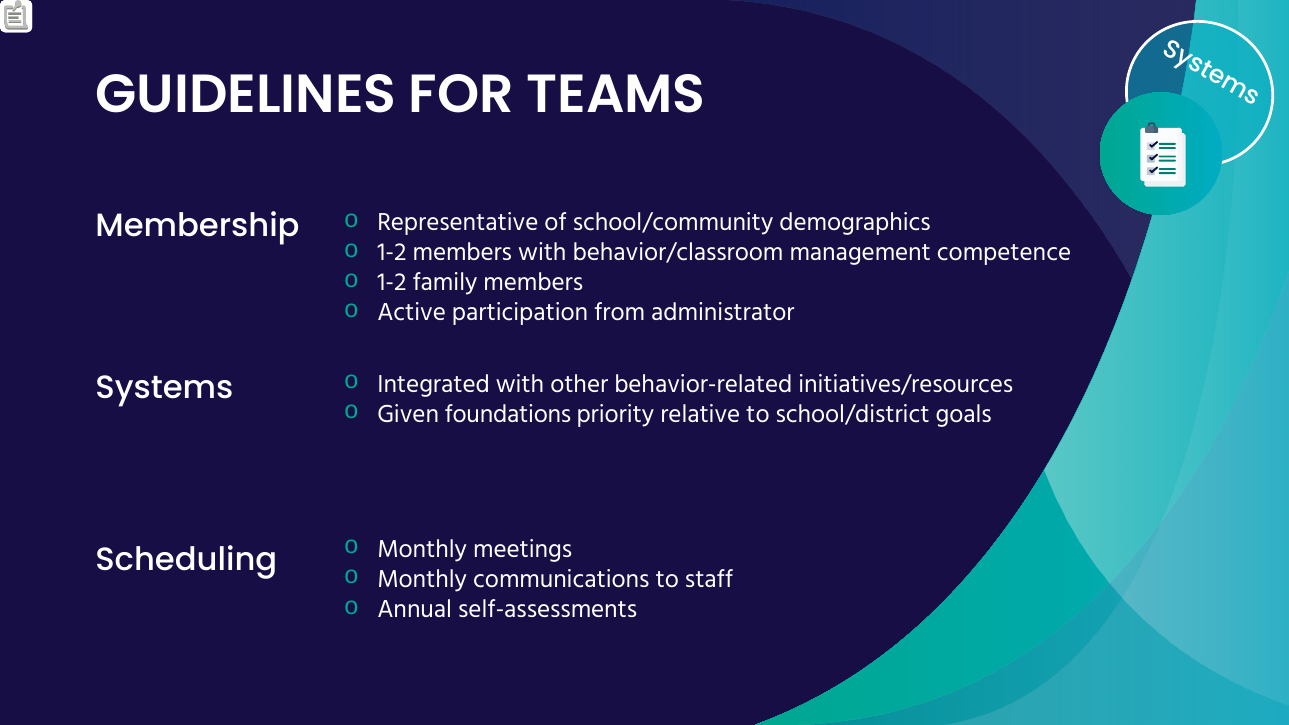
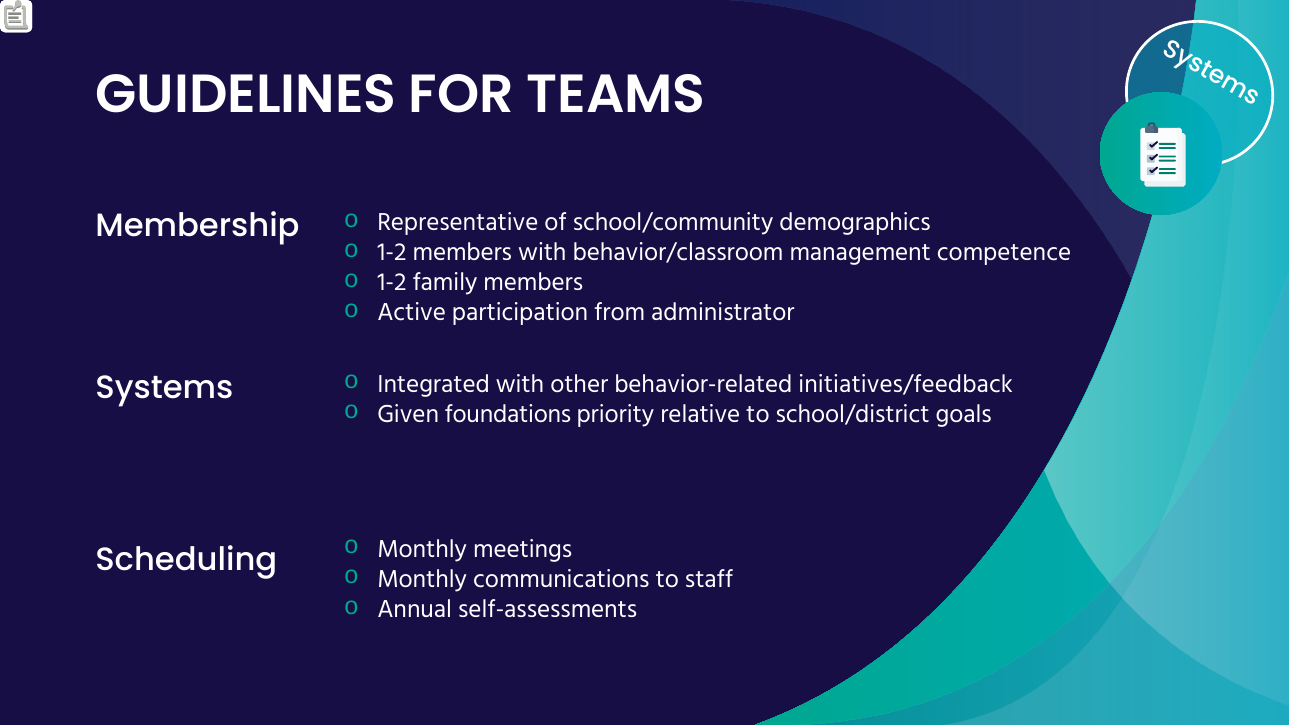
initiatives/resources: initiatives/resources -> initiatives/feedback
